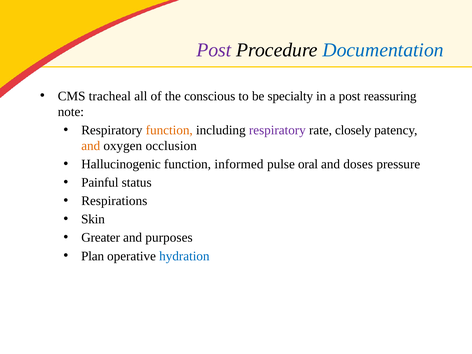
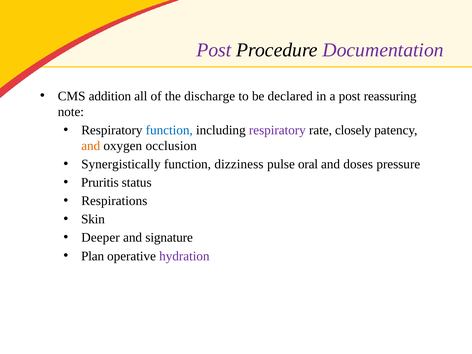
Documentation colour: blue -> purple
tracheal: tracheal -> addition
conscious: conscious -> discharge
specialty: specialty -> declared
function at (169, 130) colour: orange -> blue
Hallucinogenic: Hallucinogenic -> Synergistically
informed: informed -> dizziness
Painful: Painful -> Pruritis
Greater: Greater -> Deeper
purposes: purposes -> signature
hydration colour: blue -> purple
